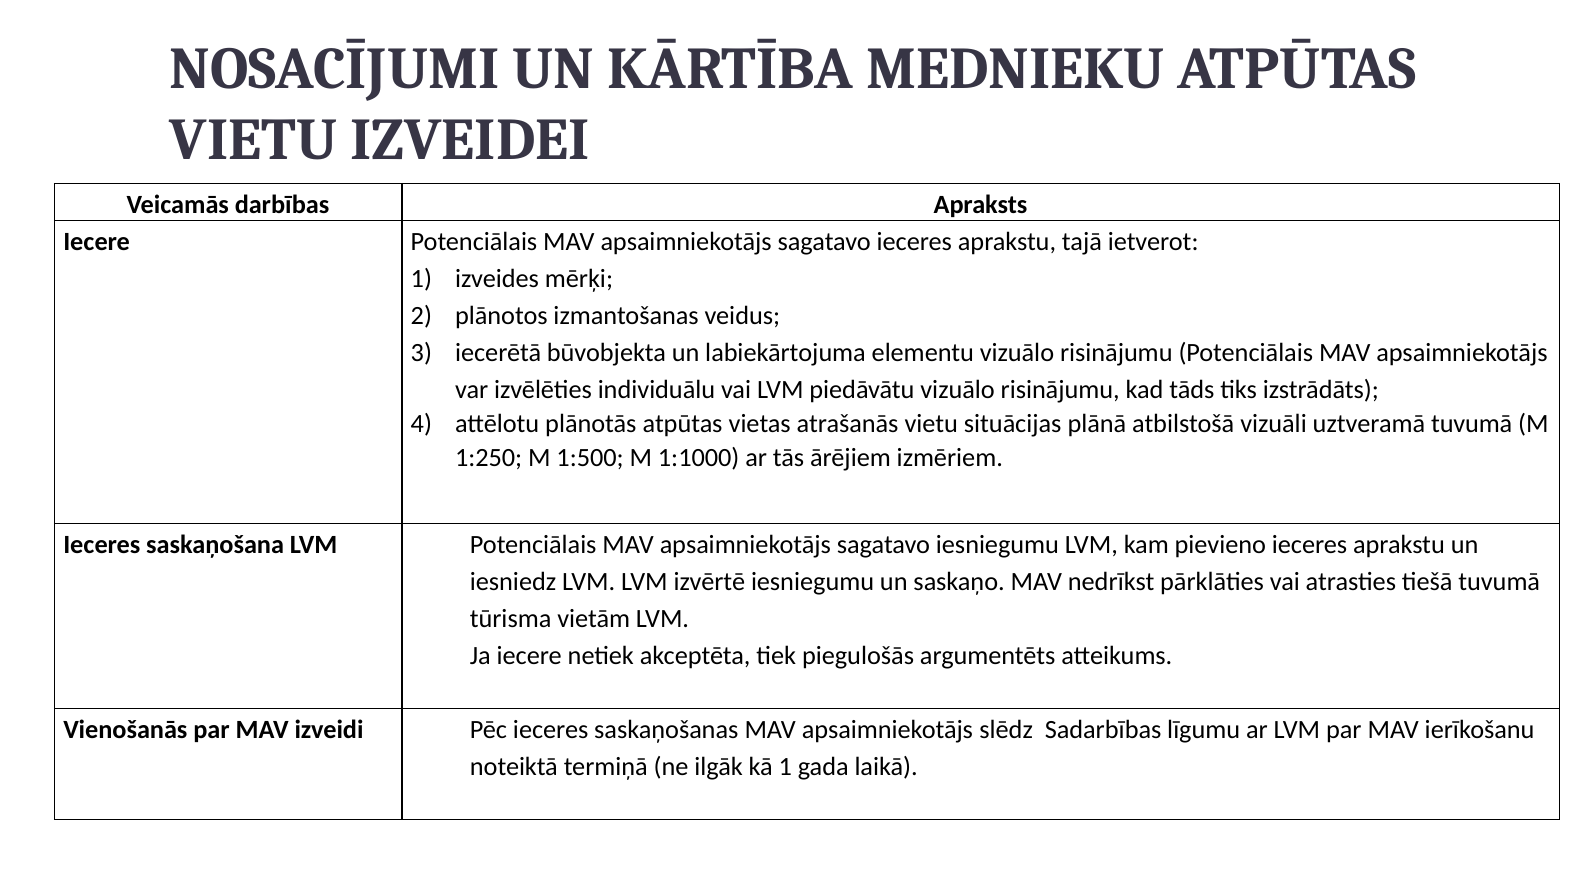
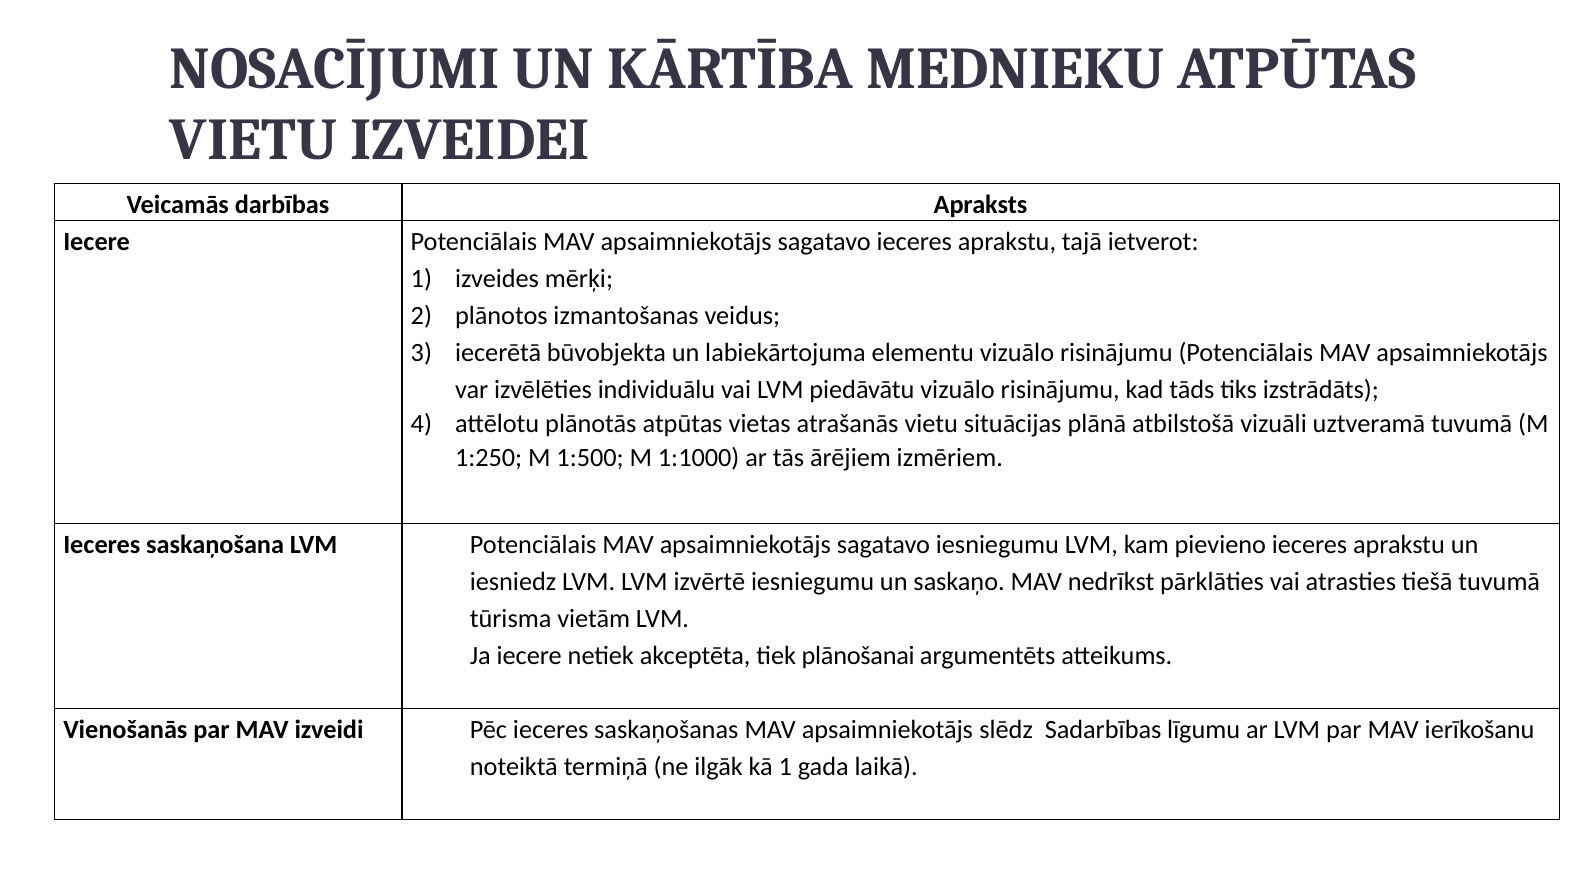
piegulošās: piegulošās -> plānošanai
